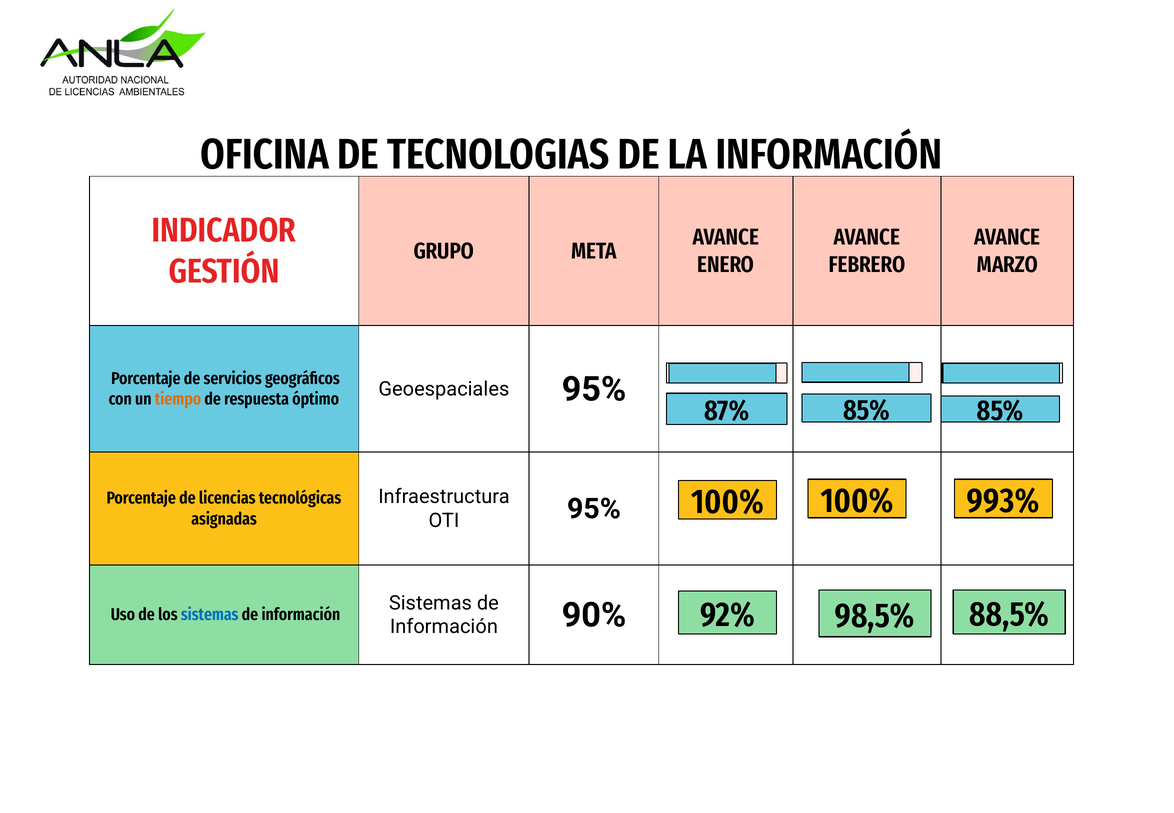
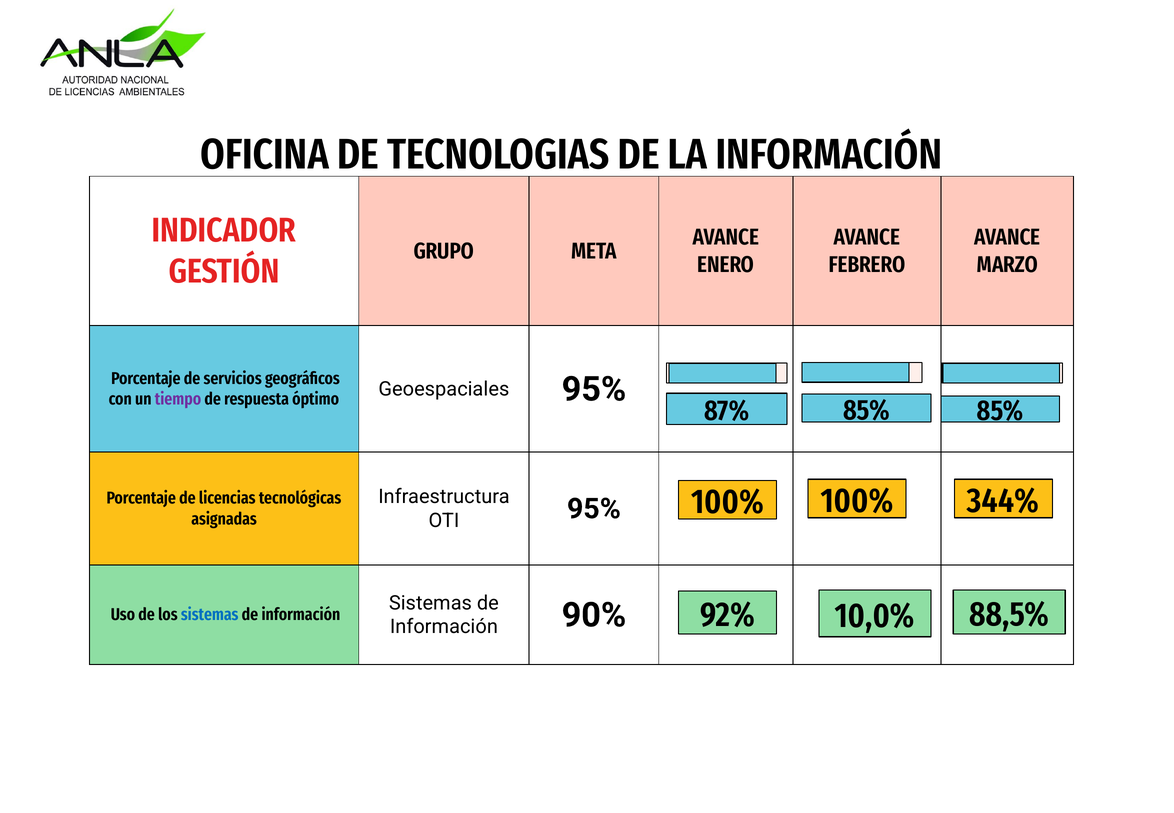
tiempo colour: orange -> purple
993%: 993% -> 344%
98,5%: 98,5% -> 10,0%
